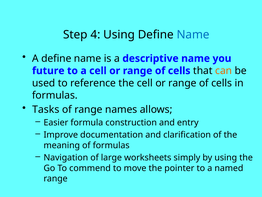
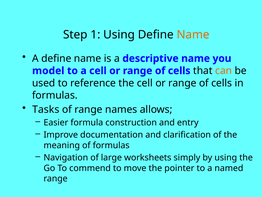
4: 4 -> 1
Name at (193, 35) colour: blue -> orange
future: future -> model
